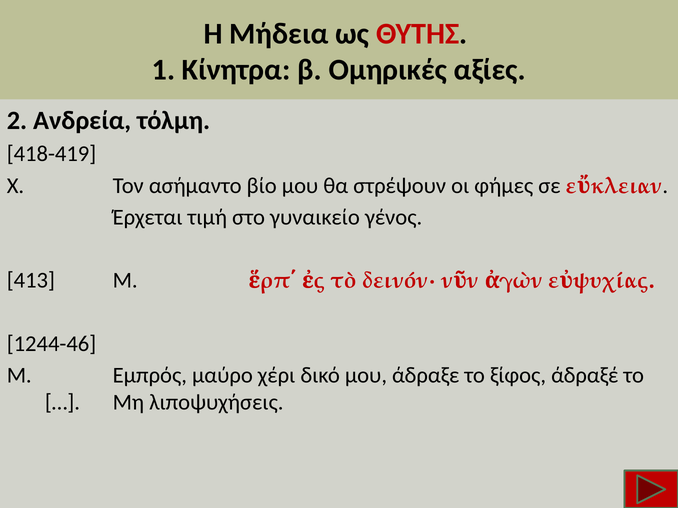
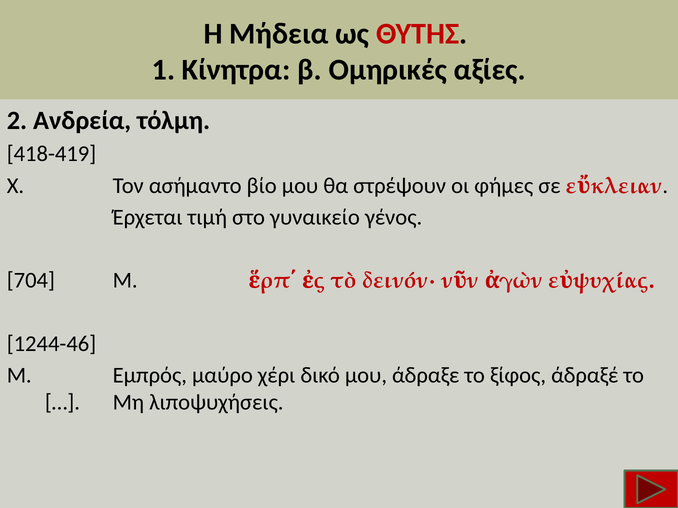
413: 413 -> 704
